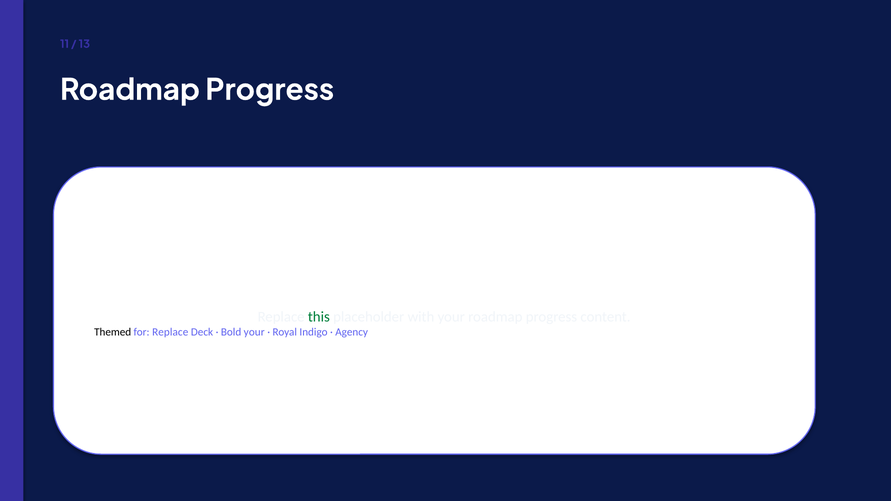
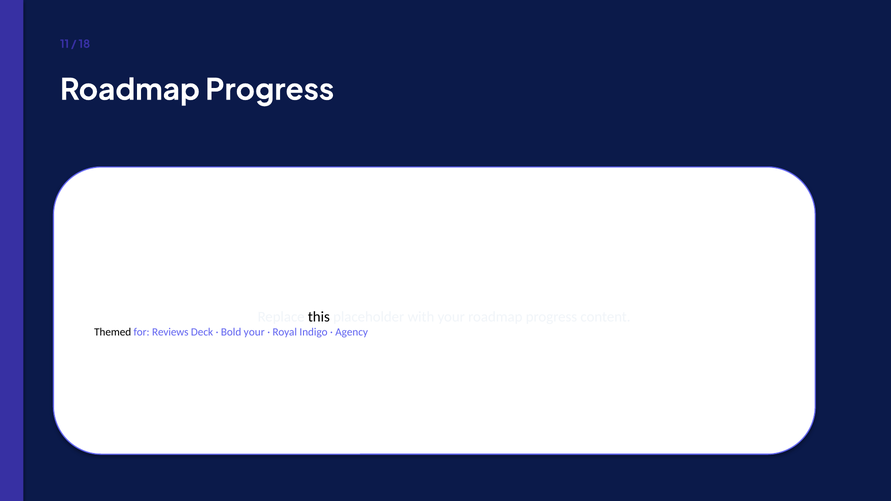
13: 13 -> 18
this colour: green -> black
for Replace: Replace -> Reviews
